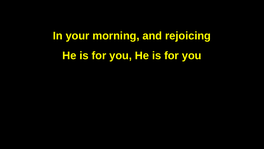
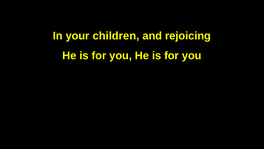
morning: morning -> children
